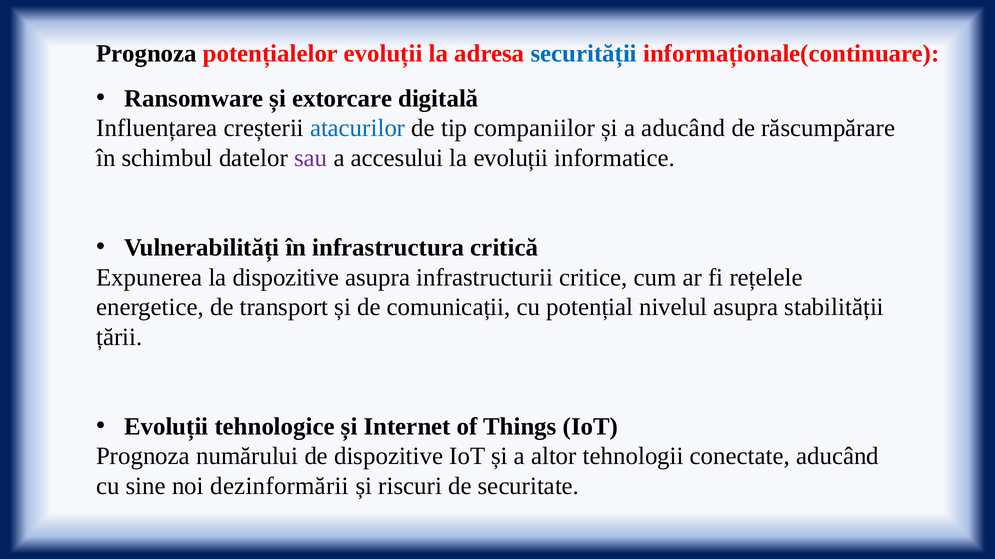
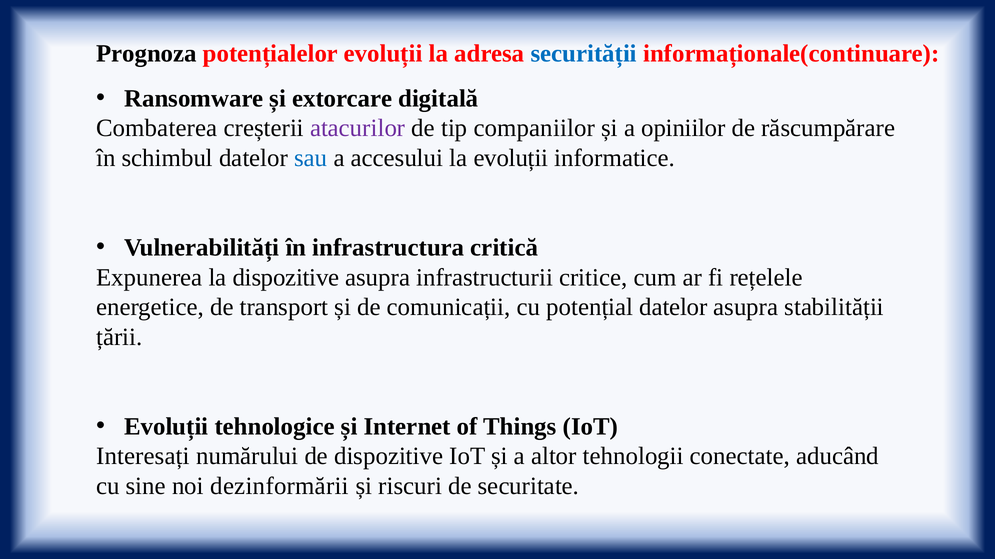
Influențarea: Influențarea -> Combaterea
atacurilor colour: blue -> purple
a aducând: aducând -> opiniilor
sau colour: purple -> blue
potențial nivelul: nivelul -> datelor
Prognoza at (143, 457): Prognoza -> Interesați
